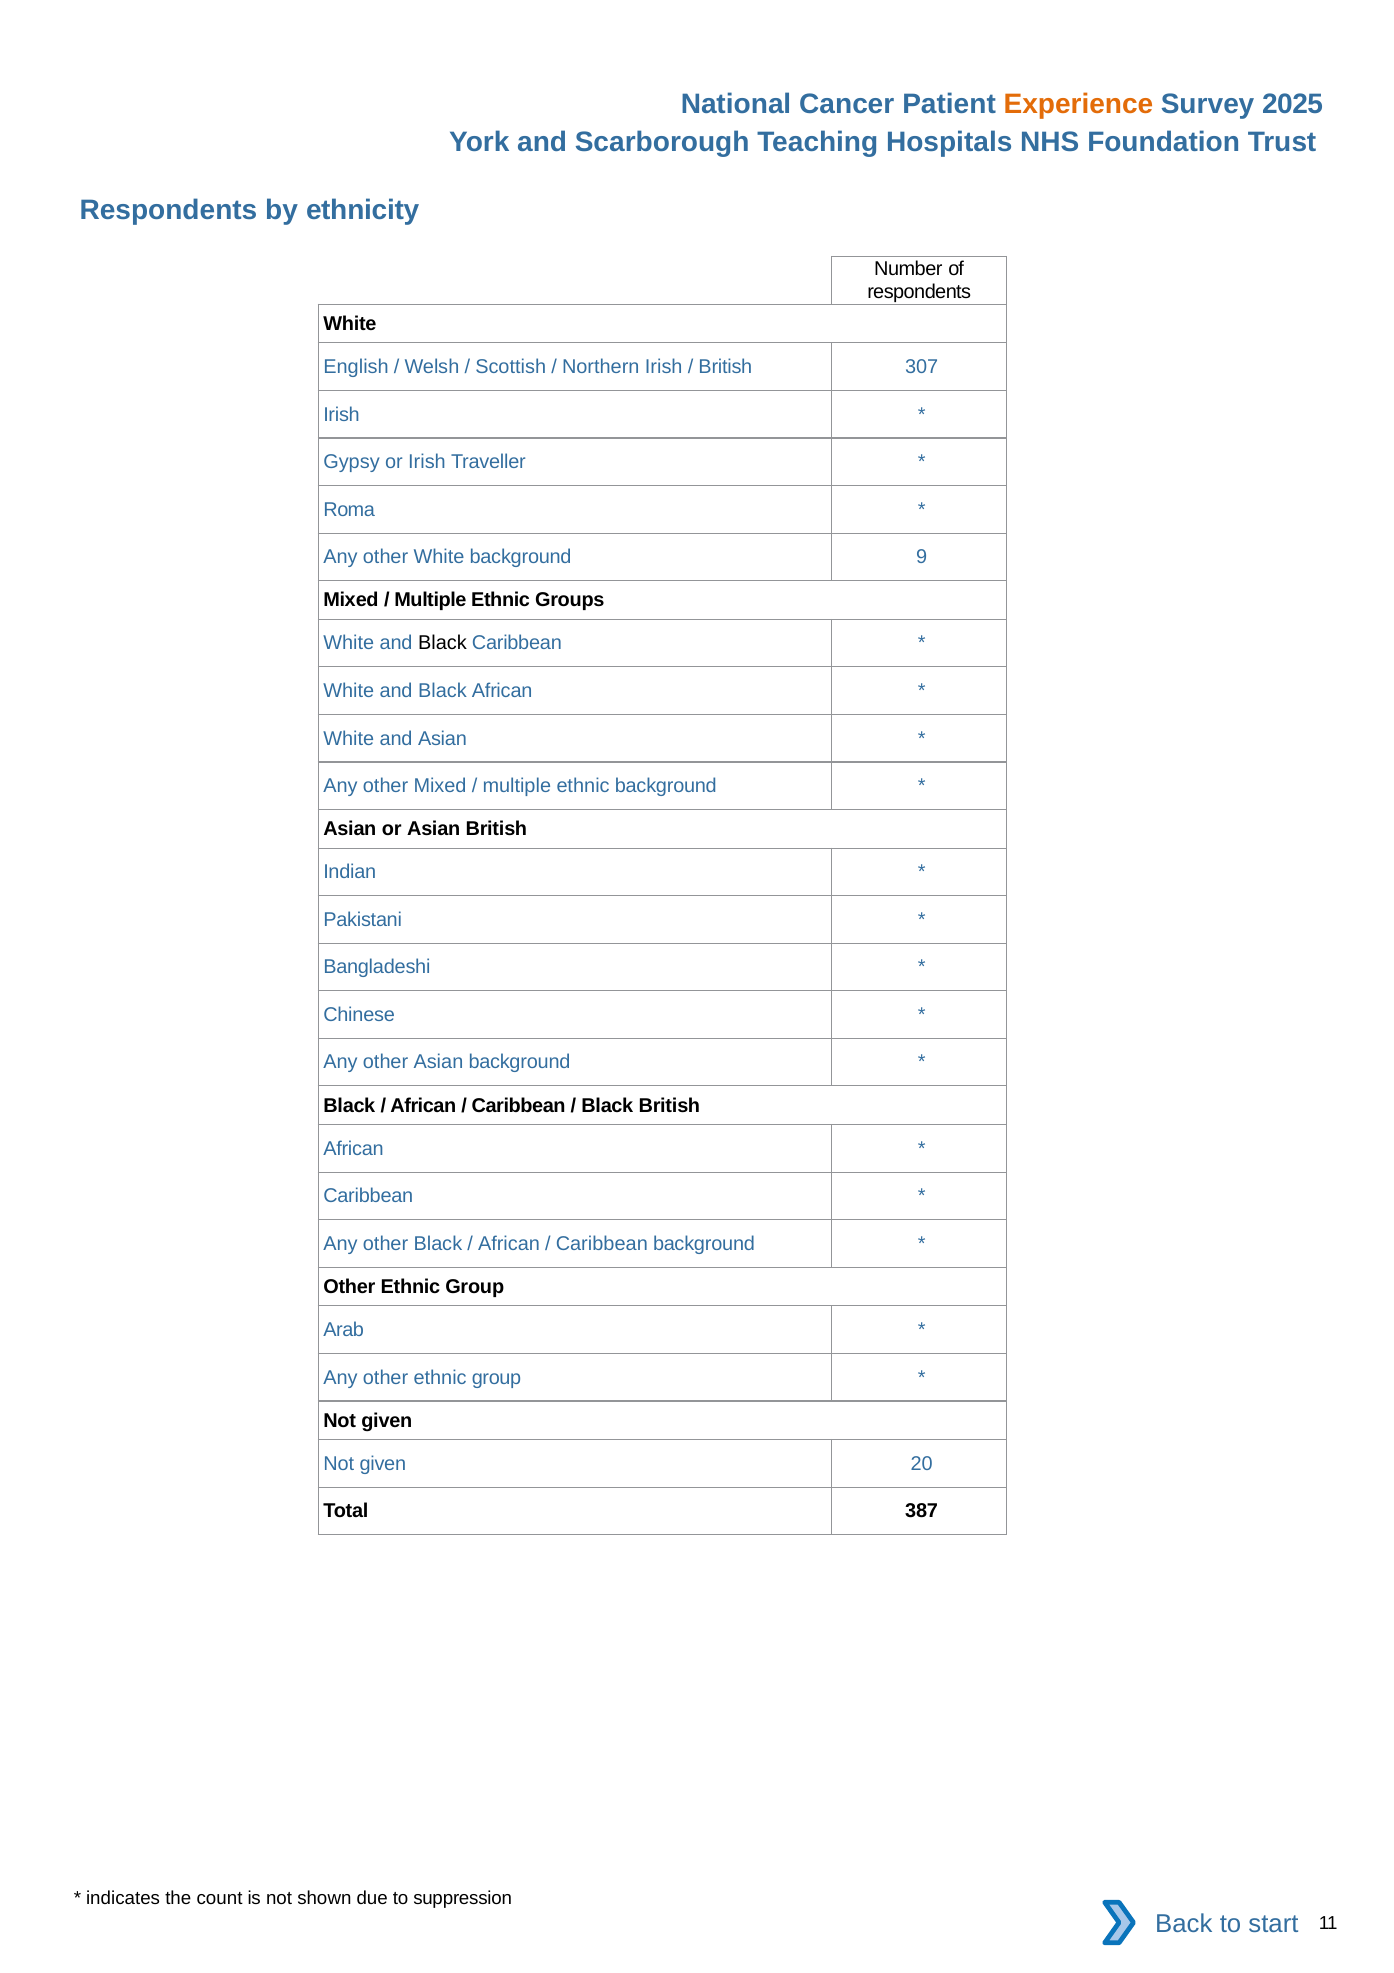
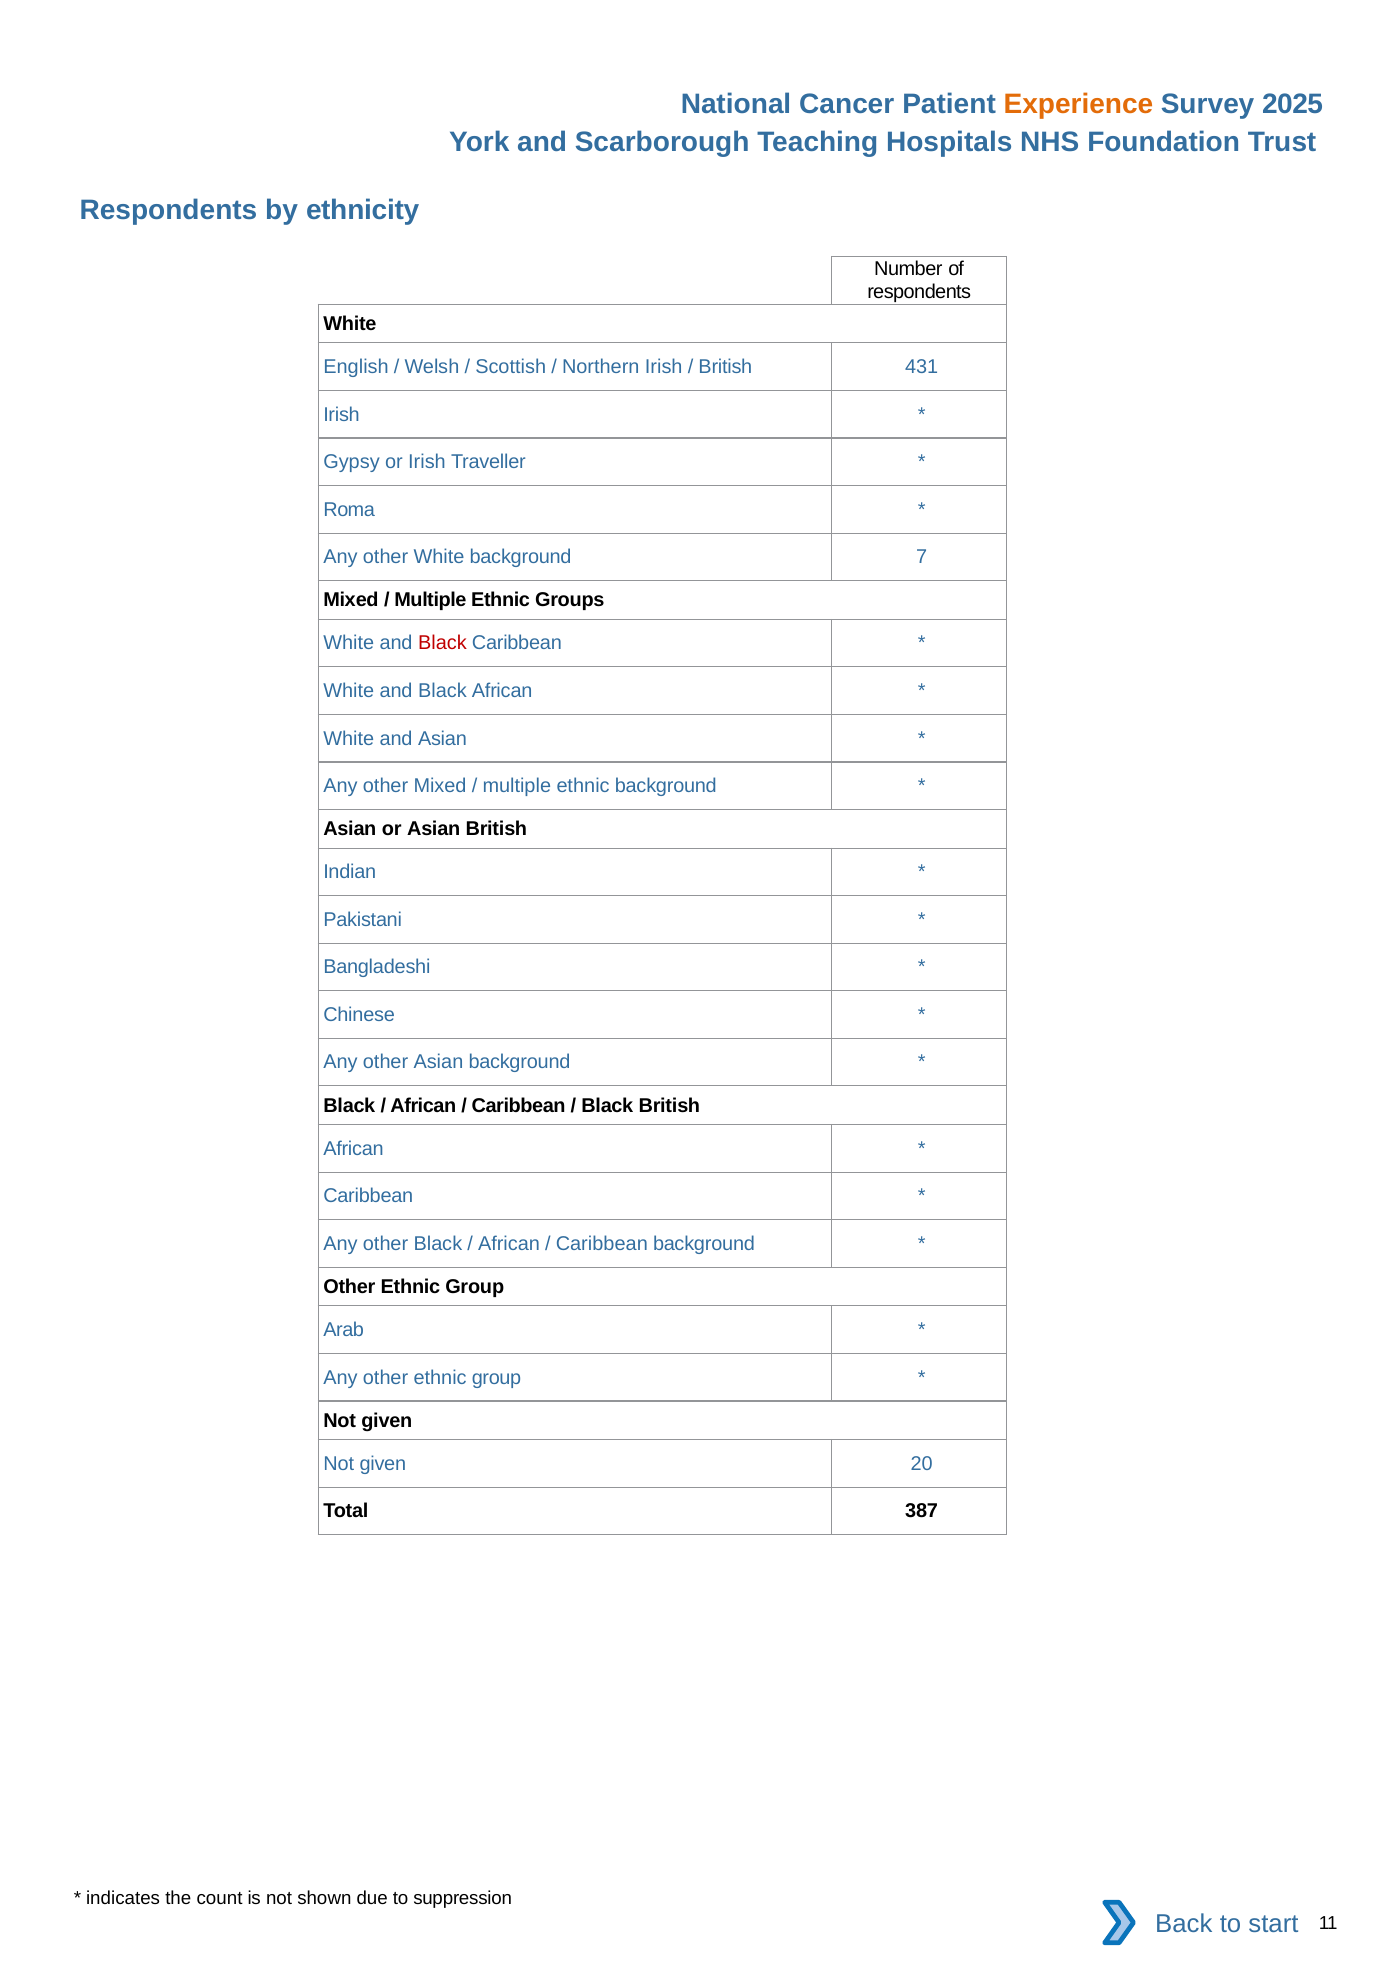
307: 307 -> 431
9: 9 -> 7
Black at (442, 643) colour: black -> red
